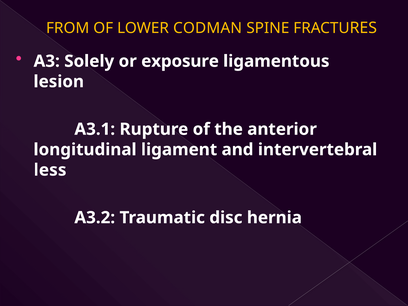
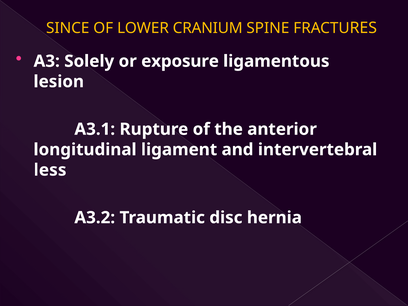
FROM: FROM -> SINCE
CODMAN: CODMAN -> CRANIUM
